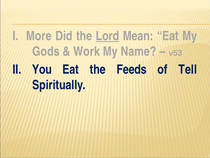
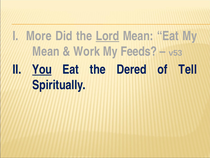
Gods at (46, 51): Gods -> Mean
Name: Name -> Feeds
You underline: none -> present
Feeds: Feeds -> Dered
